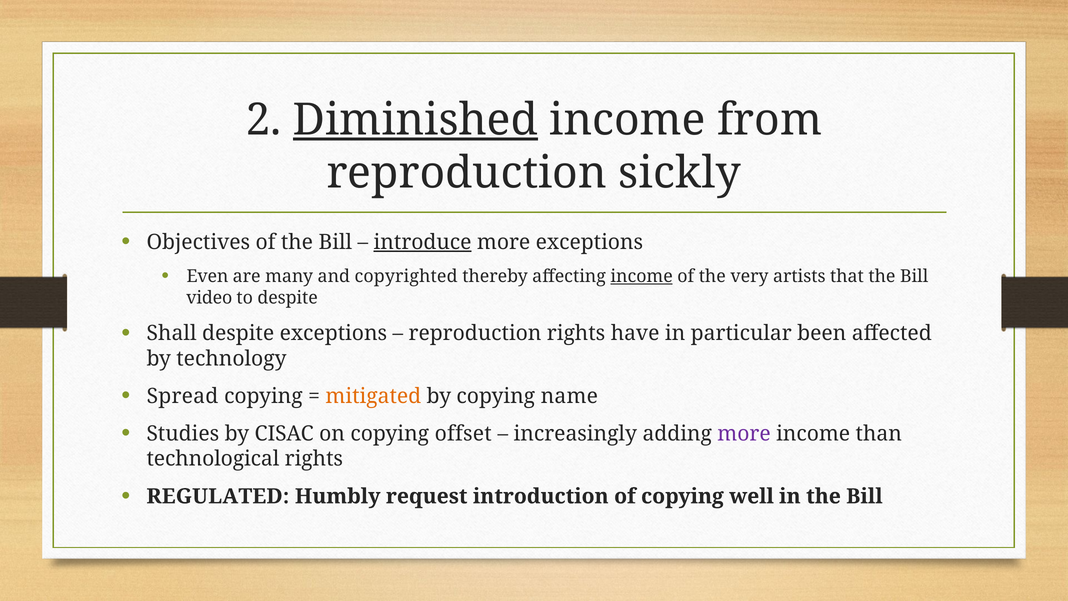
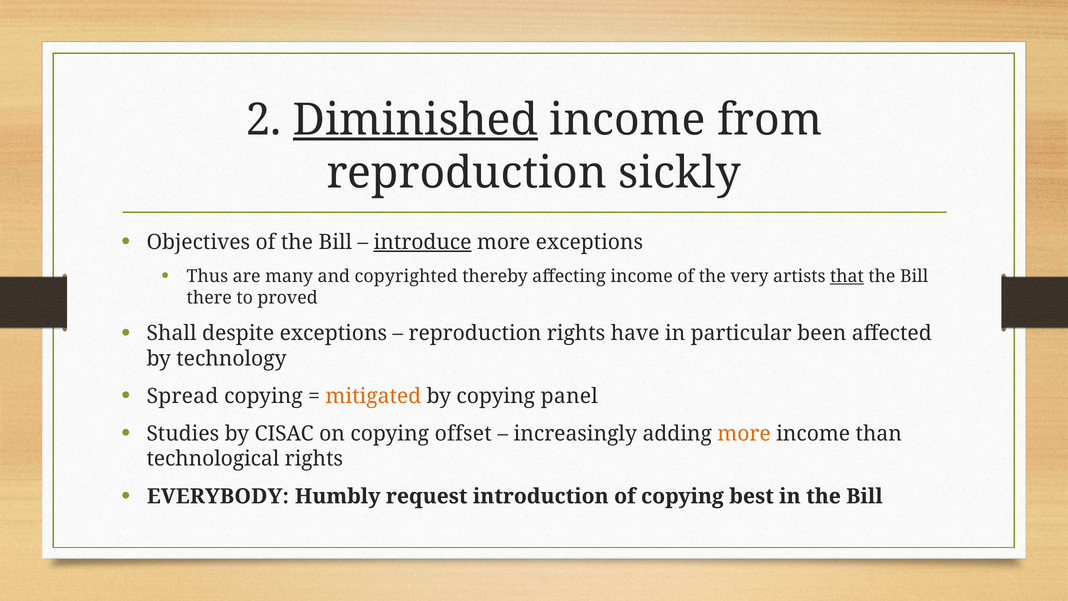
Even: Even -> Thus
income at (642, 276) underline: present -> none
that underline: none -> present
video: video -> there
to despite: despite -> proved
name: name -> panel
more at (744, 433) colour: purple -> orange
REGULATED: REGULATED -> EVERYBODY
well: well -> best
